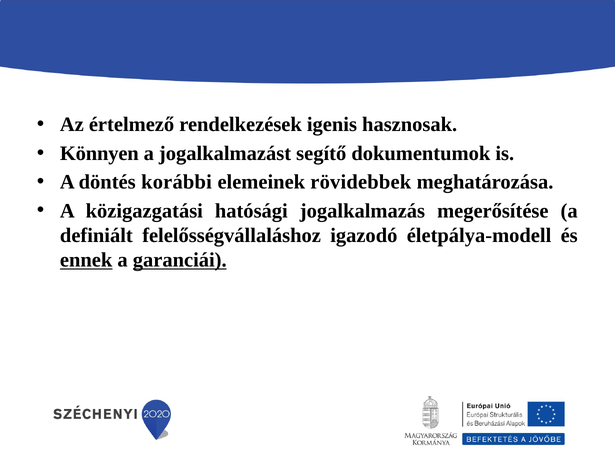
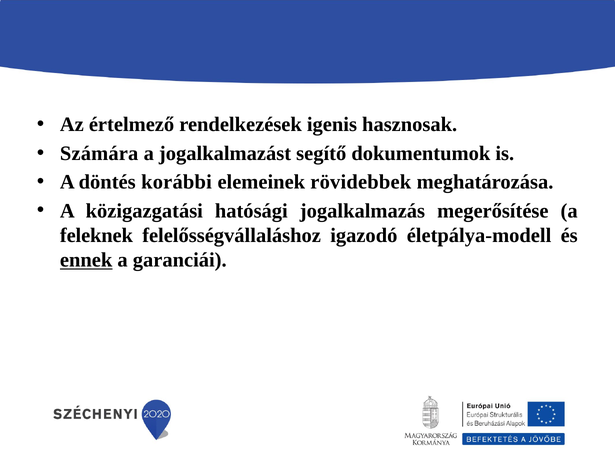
Könnyen: Könnyen -> Számára
definiált: definiált -> feleknek
garanciái underline: present -> none
